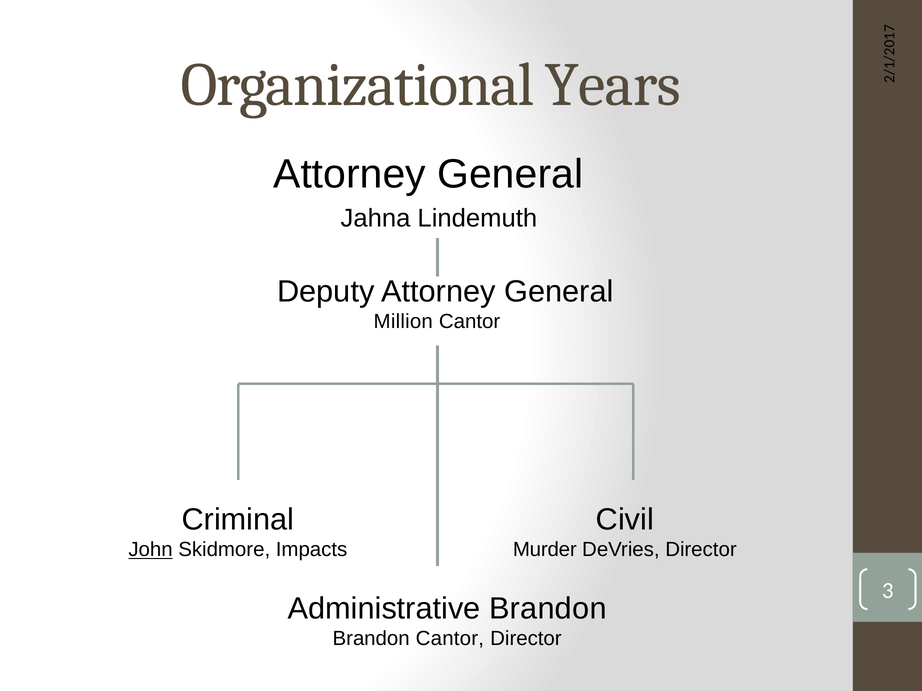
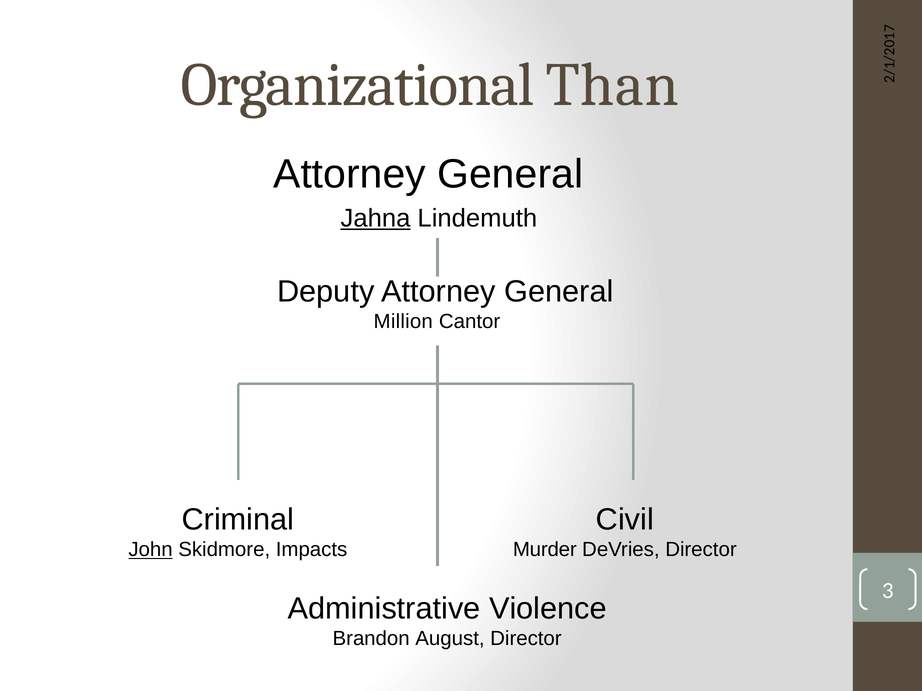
Years: Years -> Than
Jahna underline: none -> present
Administrative Brandon: Brandon -> Violence
Brandon Cantor: Cantor -> August
